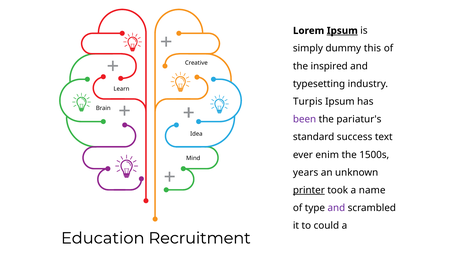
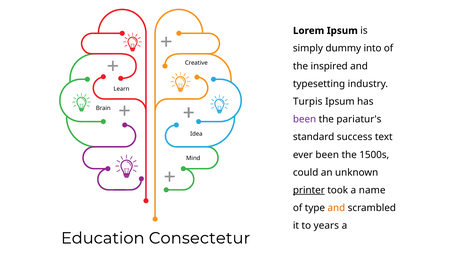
Ipsum at (342, 31) underline: present -> none
this: this -> into
ever enim: enim -> been
years: years -> could
and at (336, 208) colour: purple -> orange
could: could -> years
Recruitment: Recruitment -> Consectetur
